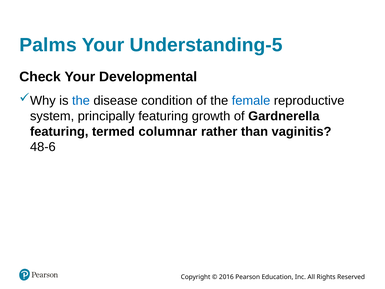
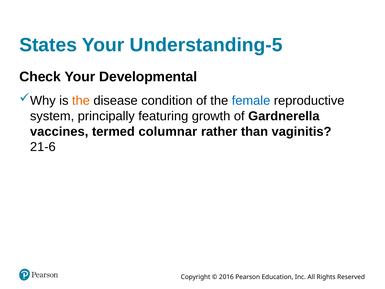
Palms: Palms -> States
the at (81, 101) colour: blue -> orange
featuring at (59, 131): featuring -> vaccines
48-6: 48-6 -> 21-6
